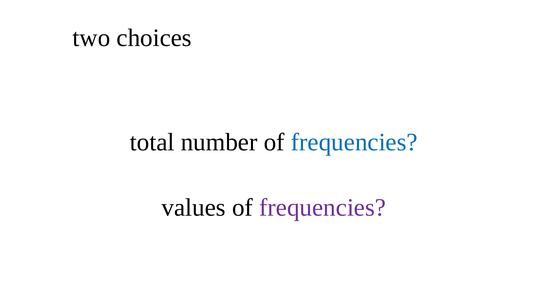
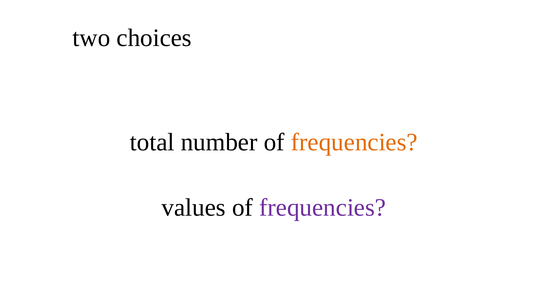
frequencies at (354, 142) colour: blue -> orange
